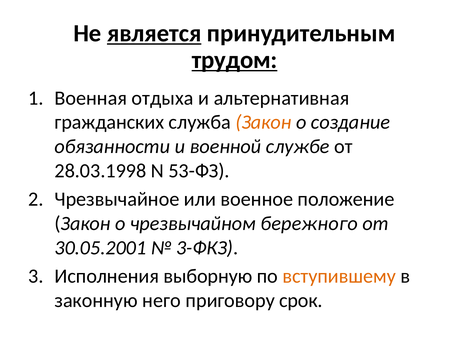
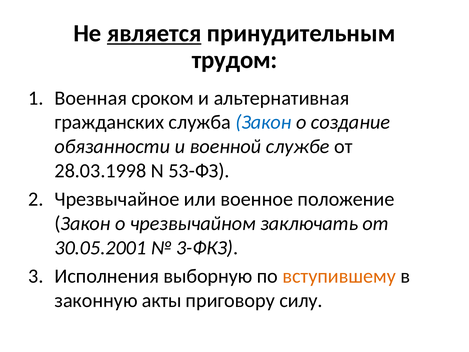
трудом underline: present -> none
отдыха: отдыха -> сроком
Закон at (263, 122) colour: orange -> blue
бережного: бережного -> заключать
него: него -> акты
срок: срок -> силу
